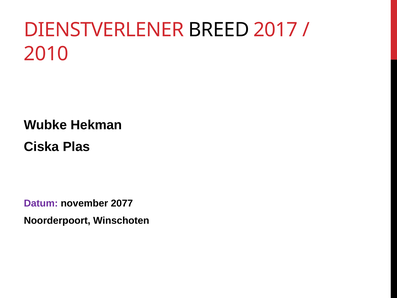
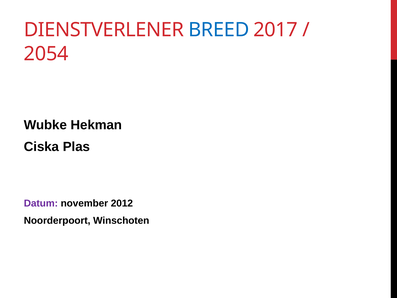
BREED colour: black -> blue
2010: 2010 -> 2054
2077: 2077 -> 2012
